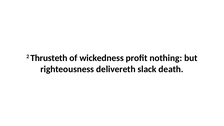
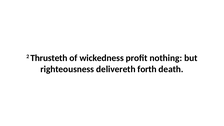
slack: slack -> forth
